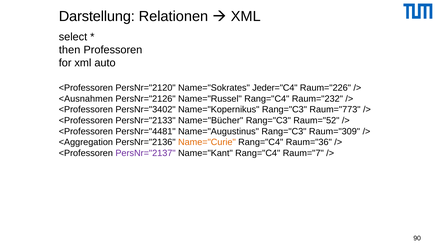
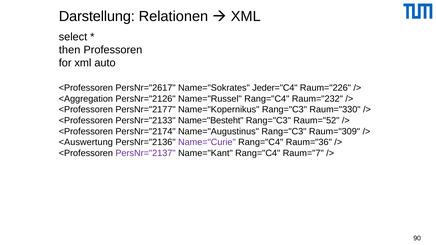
PersNr="2120: PersNr="2120 -> PersNr="2617
<Ausnahmen: <Ausnahmen -> <Aggregation
PersNr="3402: PersNr="3402 -> PersNr="2177
Raum="773: Raum="773 -> Raum="330
Name="Bücher: Name="Bücher -> Name="Besteht
PersNr="4481: PersNr="4481 -> PersNr="2174
<Aggregation: <Aggregation -> <Auswertung
Name="Curie colour: orange -> purple
